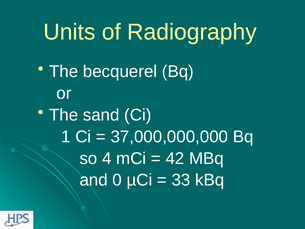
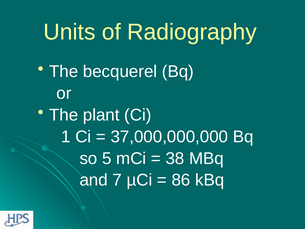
sand: sand -> plant
4: 4 -> 5
42: 42 -> 38
0: 0 -> 7
33: 33 -> 86
